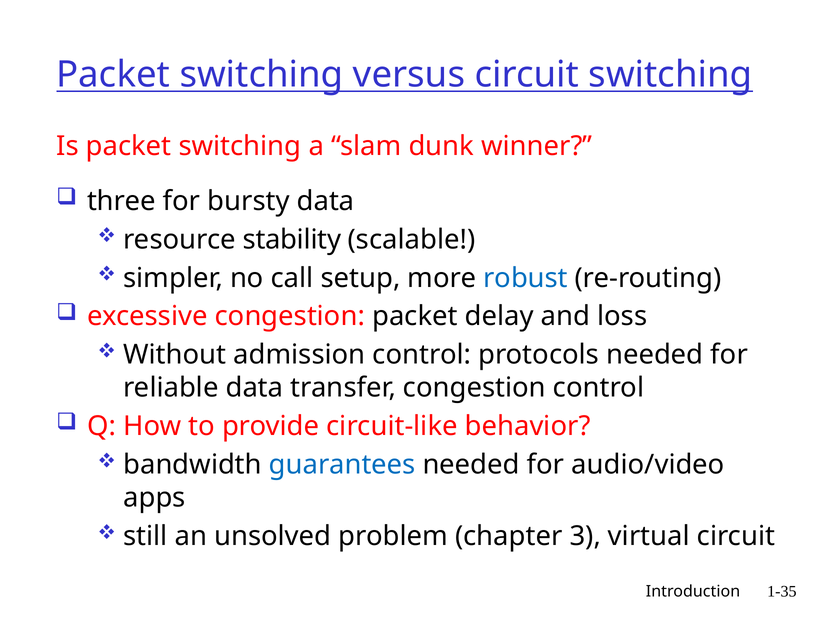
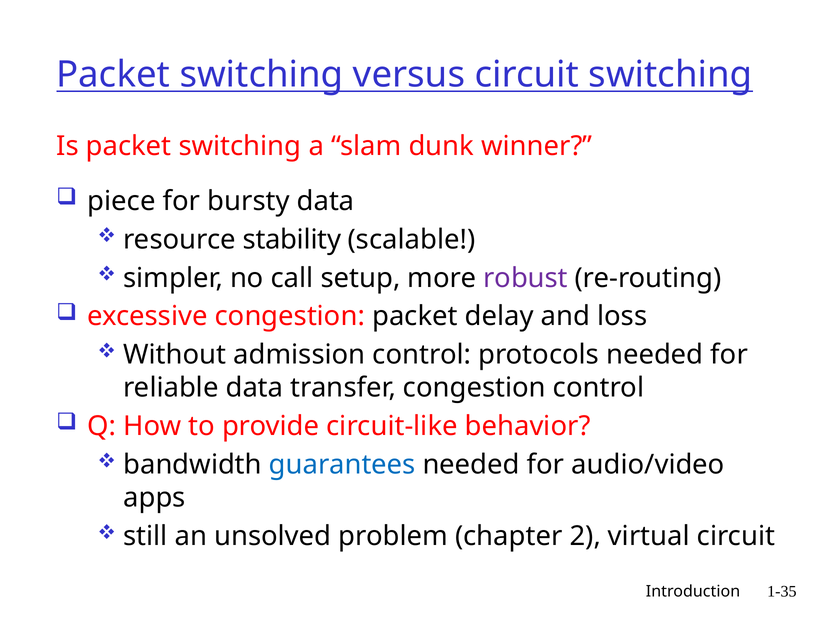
three: three -> piece
robust colour: blue -> purple
3: 3 -> 2
